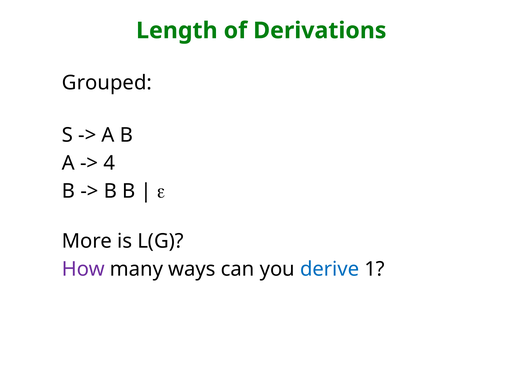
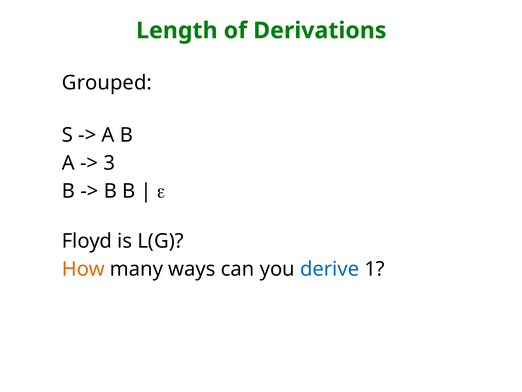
4: 4 -> 3
More: More -> Floyd
How colour: purple -> orange
